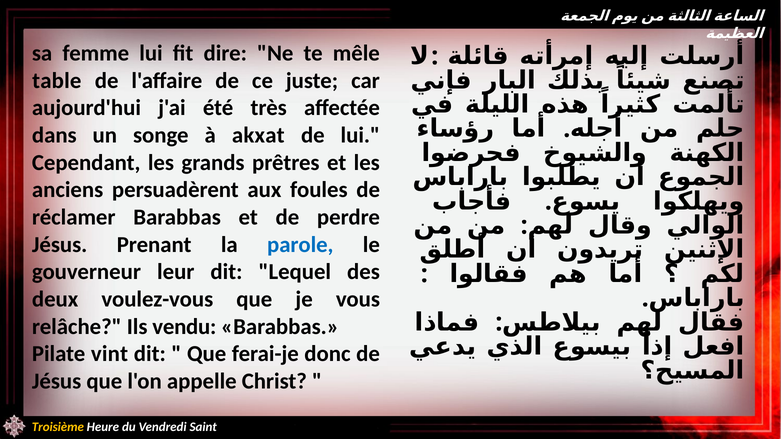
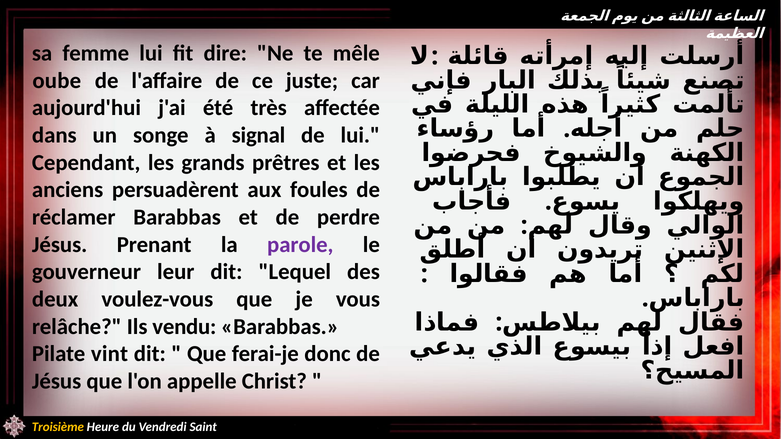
table: table -> oube
akxat: akxat -> signal
parole colour: blue -> purple
